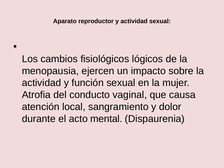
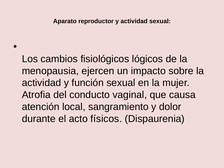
mental: mental -> físicos
